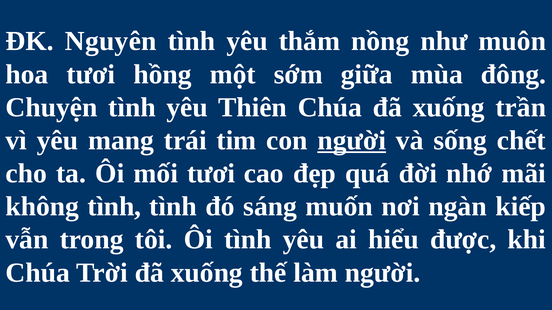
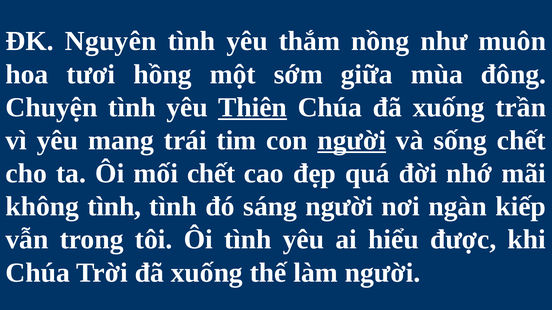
Thiên underline: none -> present
mối tươi: tươi -> chết
sáng muốn: muốn -> người
